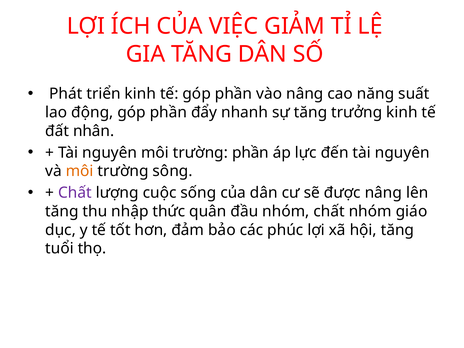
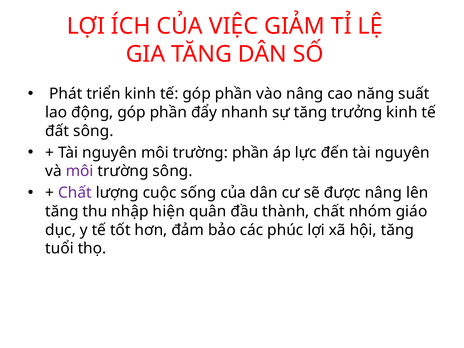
đất nhân: nhân -> sông
môi at (80, 171) colour: orange -> purple
thức: thức -> hiện
đầu nhóm: nhóm -> thành
